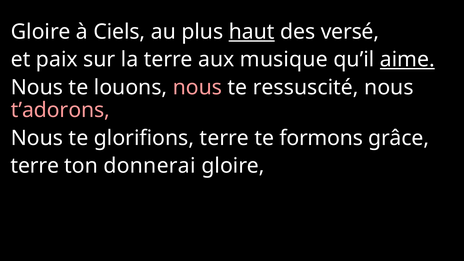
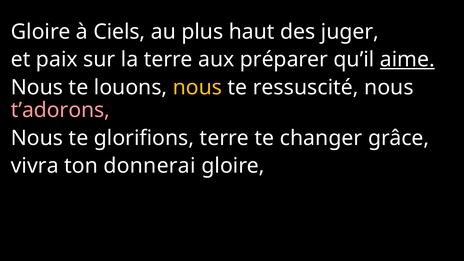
haut underline: present -> none
versé: versé -> juger
musique: musique -> préparer
nous at (197, 87) colour: pink -> yellow
formons: formons -> changer
terre at (35, 166): terre -> vivra
